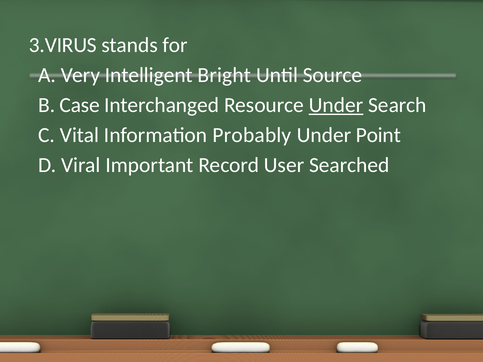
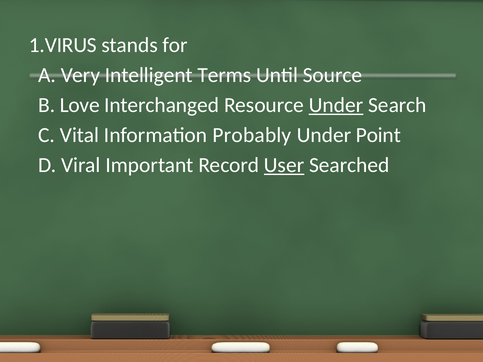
3.VIRUS: 3.VIRUS -> 1.VIRUS
Bright: Bright -> Terms
Case: Case -> Love
User underline: none -> present
